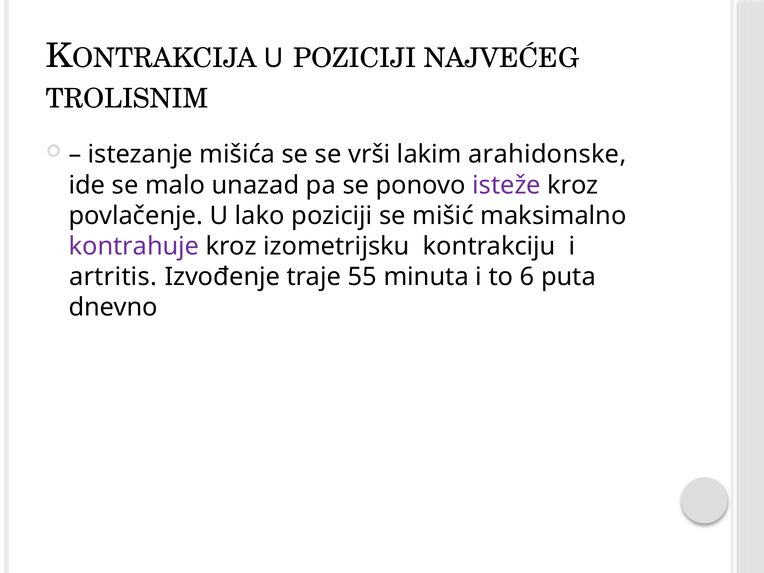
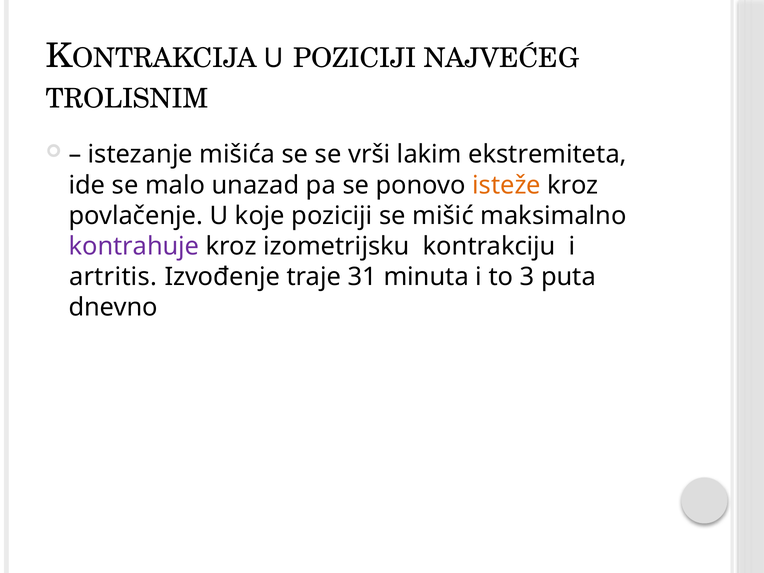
arahidonske: arahidonske -> ekstremiteta
isteže colour: purple -> orange
lako: lako -> koje
55: 55 -> 31
6: 6 -> 3
